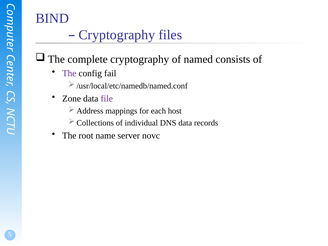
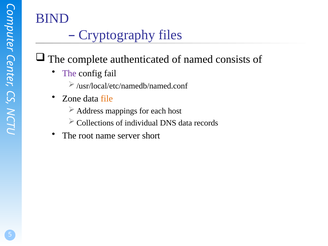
complete cryptography: cryptography -> authenticated
file colour: purple -> orange
novc: novc -> short
